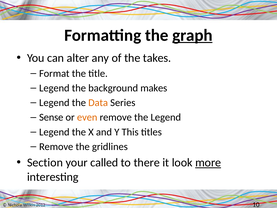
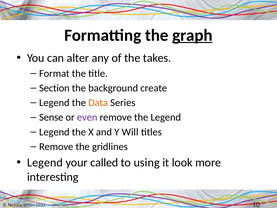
Legend at (54, 88): Legend -> Section
makes: makes -> create
even colour: orange -> purple
This: This -> Will
Section at (45, 162): Section -> Legend
there: there -> using
more underline: present -> none
